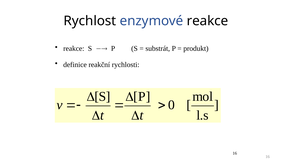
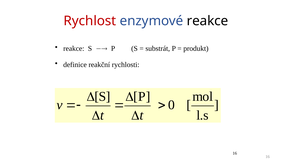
Rychlost colour: black -> red
